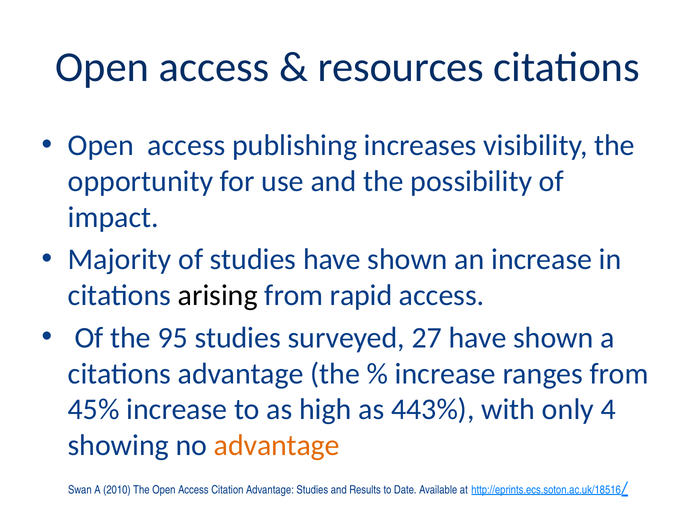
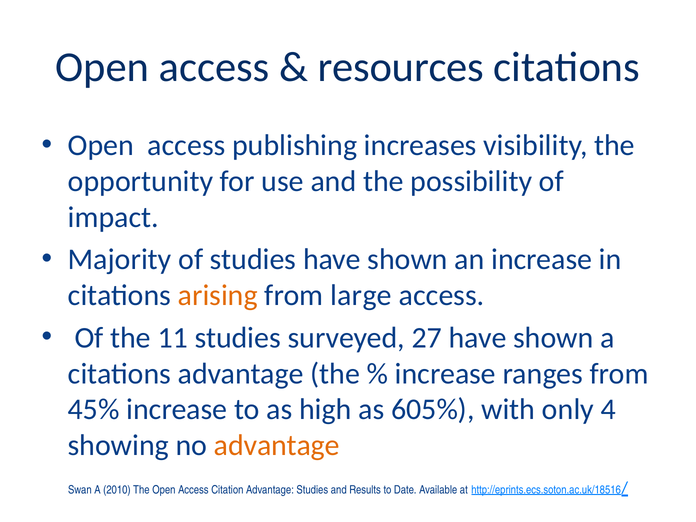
arising colour: black -> orange
rapid: rapid -> large
95: 95 -> 11
443%: 443% -> 605%
